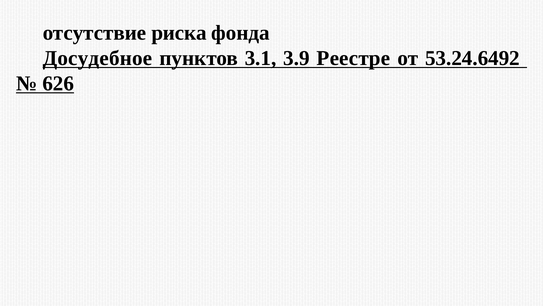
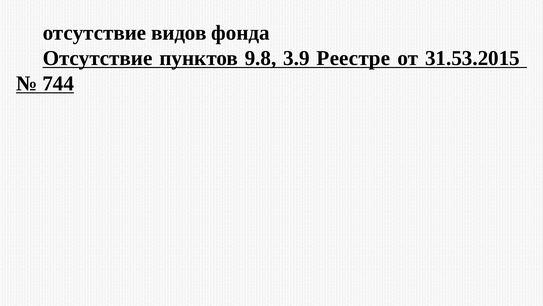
риска: риска -> видов
Досудебное at (98, 58): Досудебное -> Отсутствие
3.1: 3.1 -> 9.8
53.24.6492: 53.24.6492 -> 31.53.2015
626: 626 -> 744
